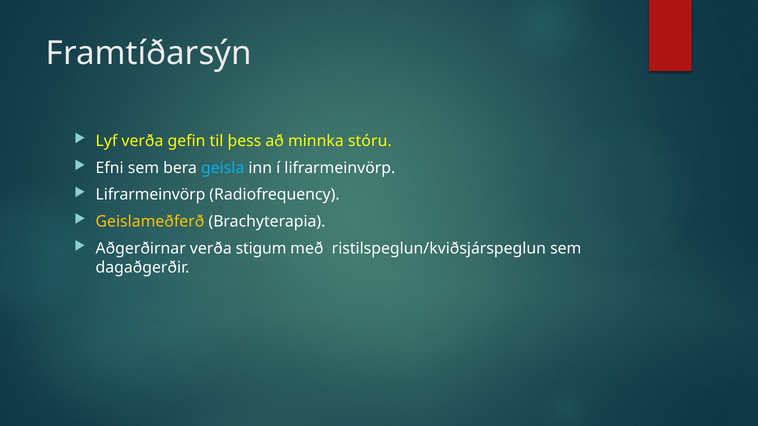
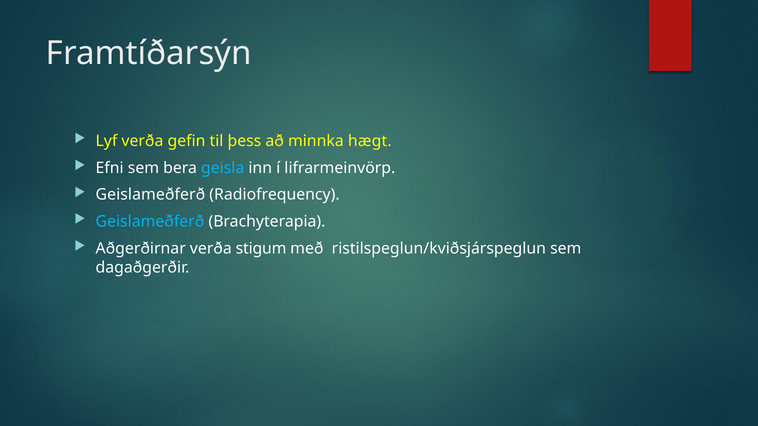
stóru: stóru -> hægt
Lifrarmeinvörp at (150, 195): Lifrarmeinvörp -> Geislameðferð
Geislameðferð at (150, 222) colour: yellow -> light blue
